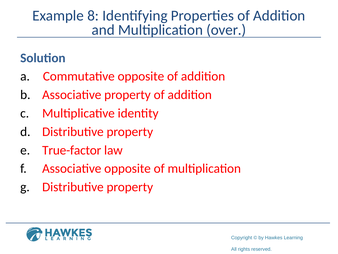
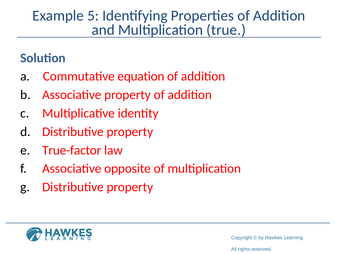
8: 8 -> 5
over: over -> true
Commutative opposite: opposite -> equation
